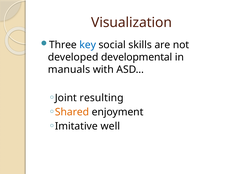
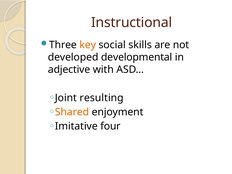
Visualization: Visualization -> Instructional
key colour: blue -> orange
manuals: manuals -> adjective
well: well -> four
